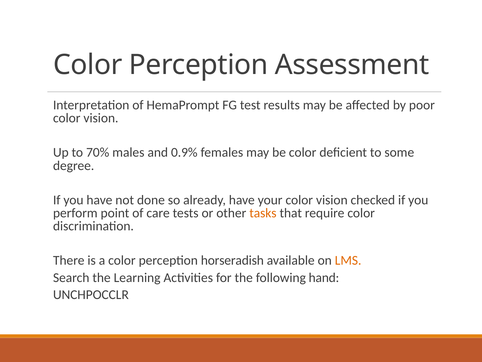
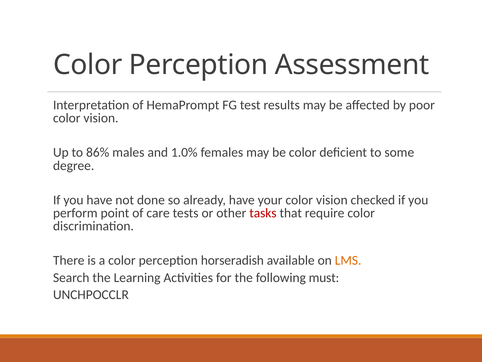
70%: 70% -> 86%
0.9%: 0.9% -> 1.0%
tasks colour: orange -> red
hand: hand -> must
